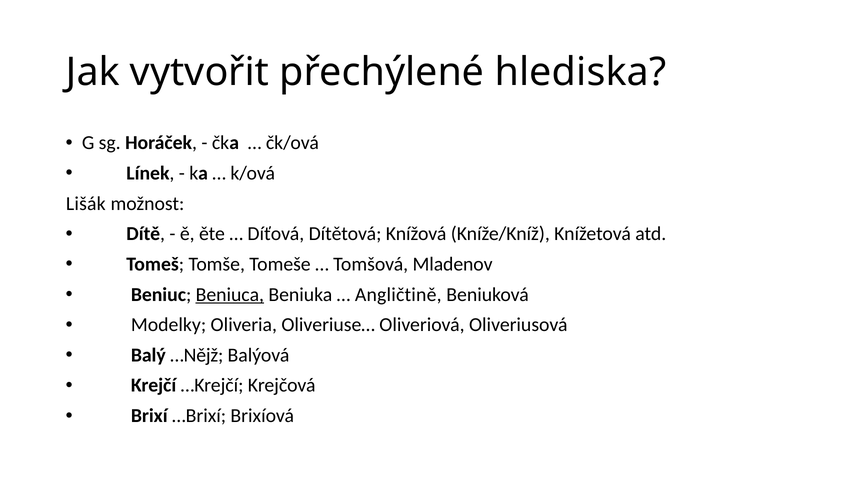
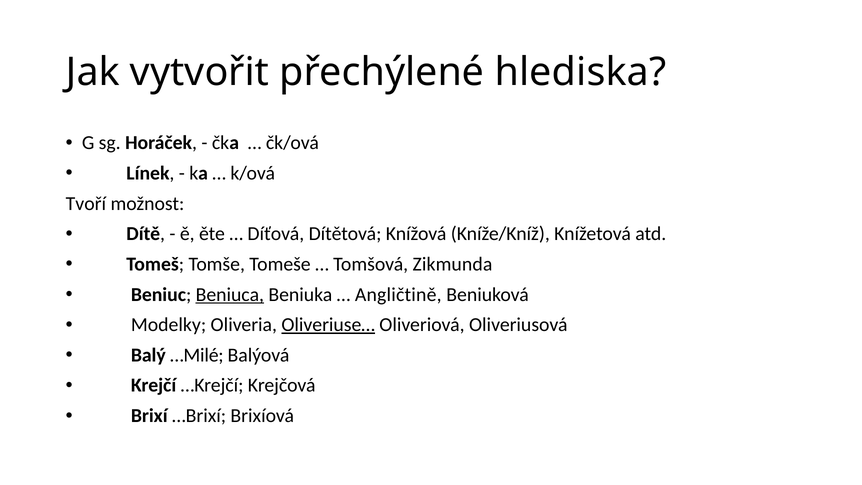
Lišák: Lišák -> Tvoří
Mladenov: Mladenov -> Zikmunda
Oliveriuse… underline: none -> present
…Nějž: …Nějž -> …Milé
